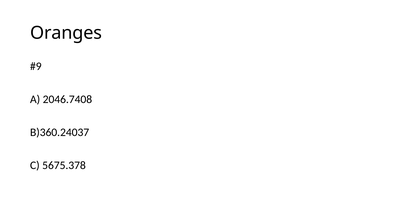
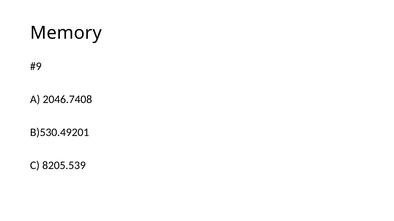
Oranges: Oranges -> Memory
B)360.24037: B)360.24037 -> B)530.49201
5675.378: 5675.378 -> 8205.539
